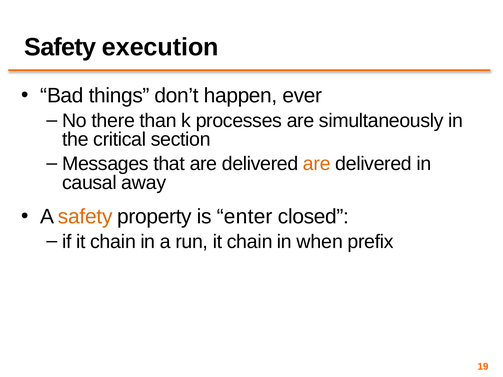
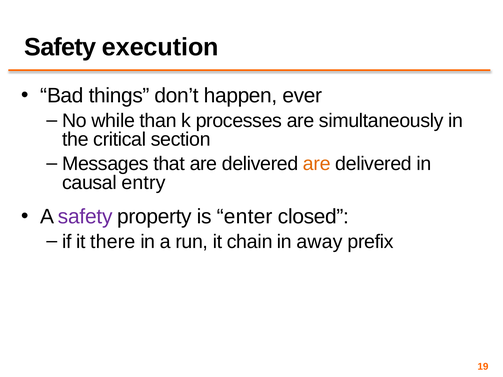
there: there -> while
away: away -> entry
safety at (85, 217) colour: orange -> purple
if it chain: chain -> there
when: when -> away
